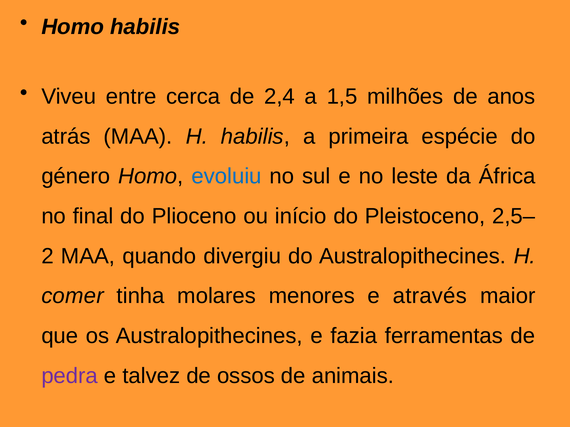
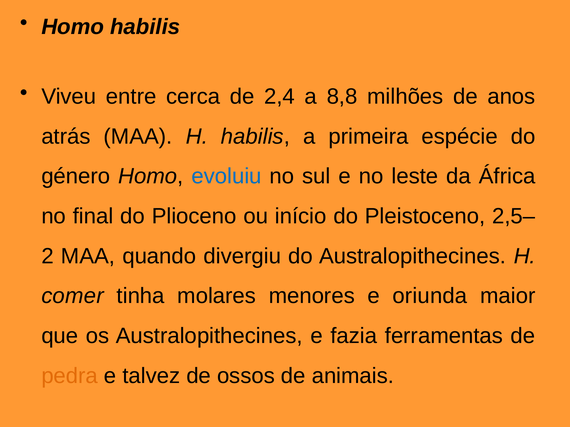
1,5: 1,5 -> 8,8
através: através -> oriunda
pedra colour: purple -> orange
